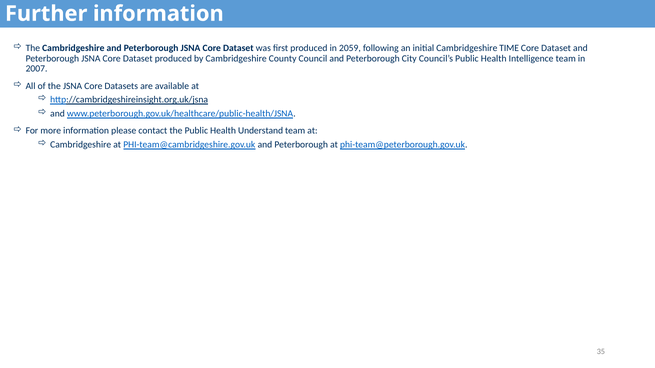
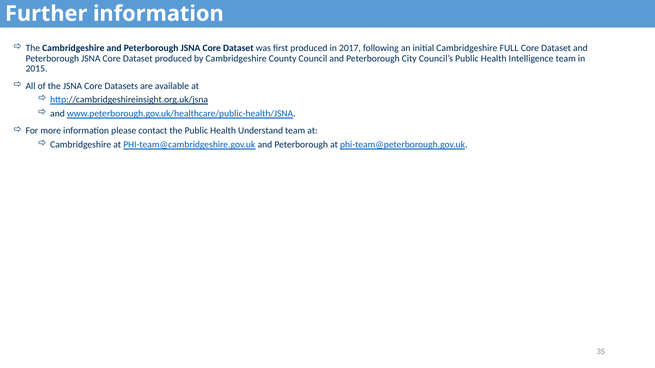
2059: 2059 -> 2017
TIME: TIME -> FULL
2007: 2007 -> 2015
